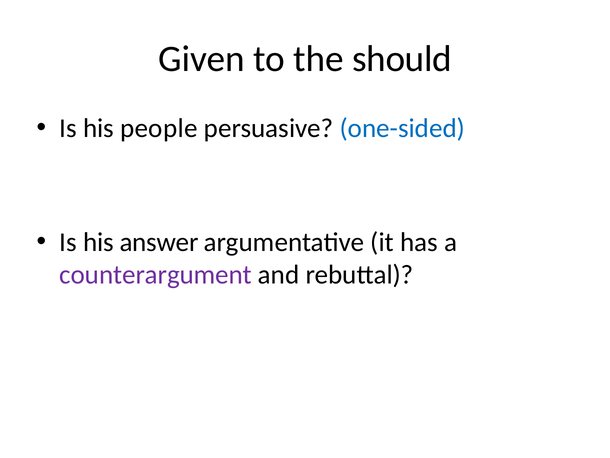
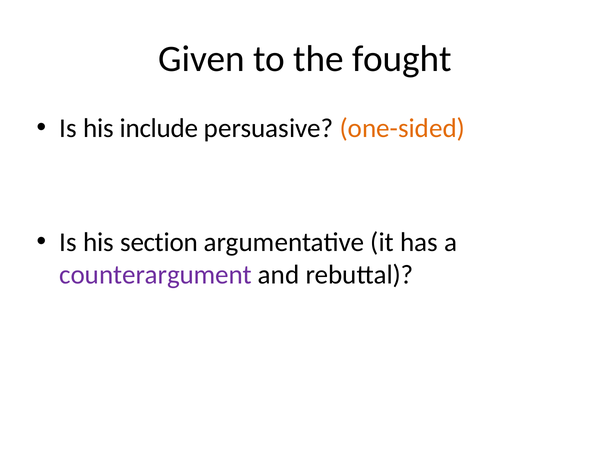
should: should -> fought
people: people -> include
one-sided colour: blue -> orange
answer: answer -> section
